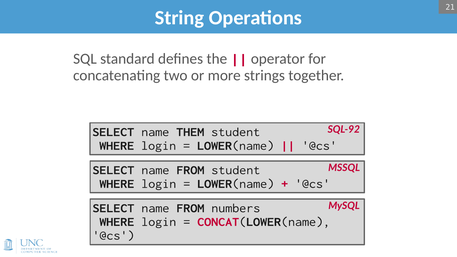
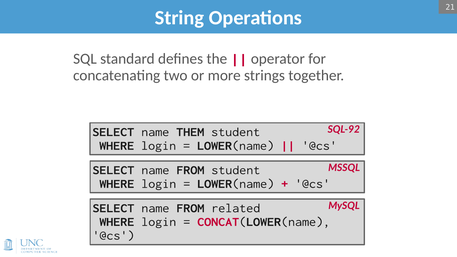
numbers: numbers -> related
